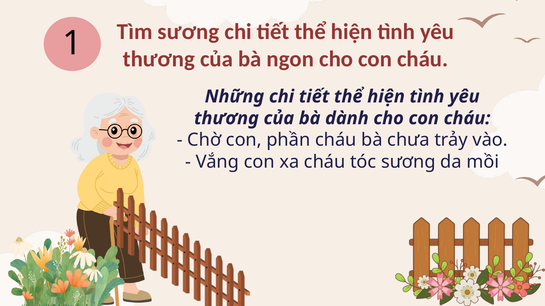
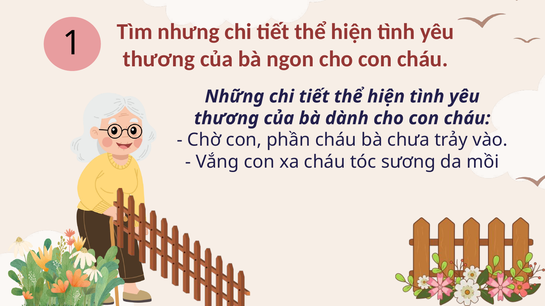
Tìm sương: sương -> nhưng
